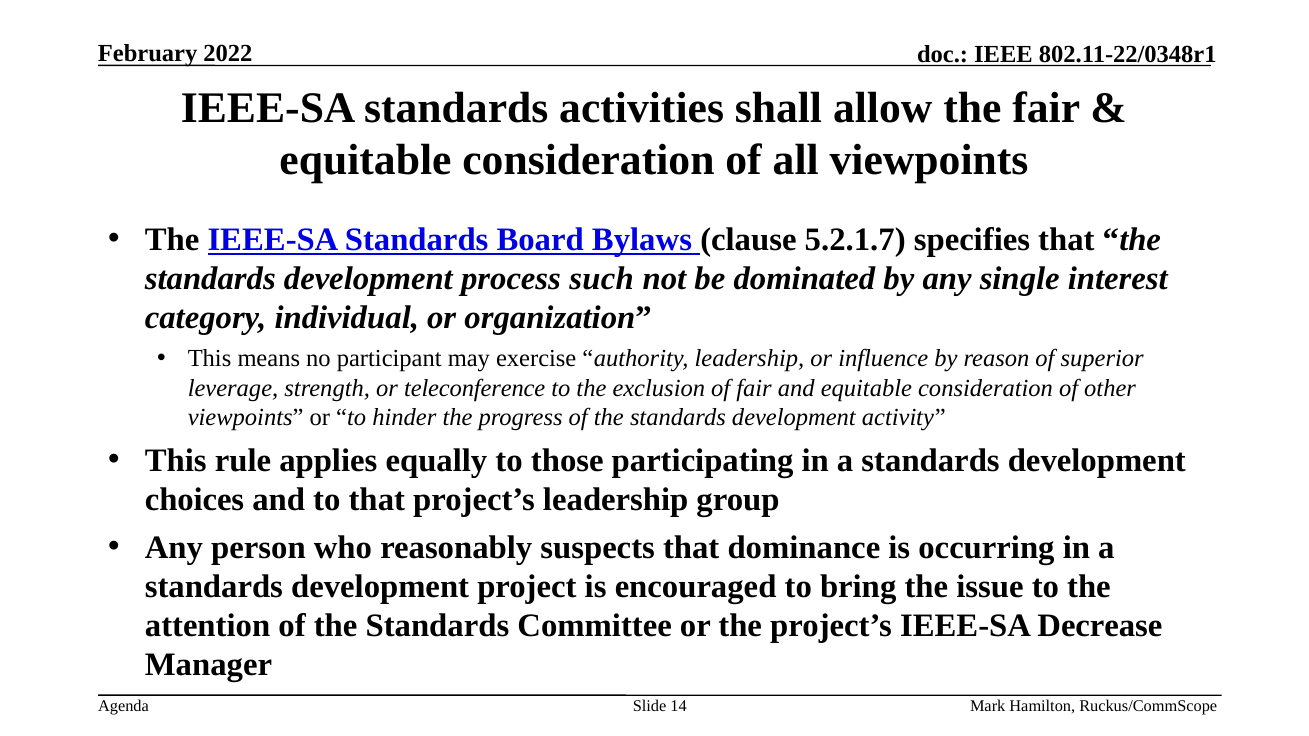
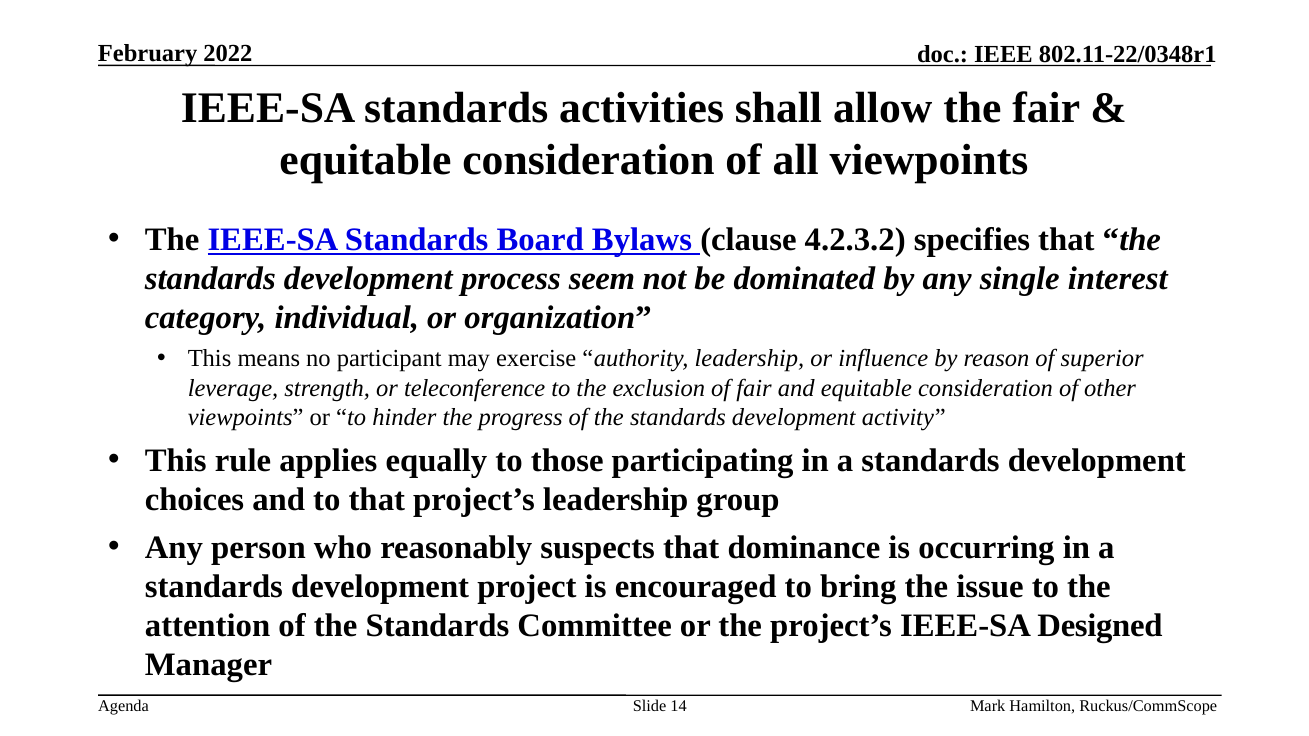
5.2.1.7: 5.2.1.7 -> 4.2.3.2
such: such -> seem
Decrease: Decrease -> Designed
